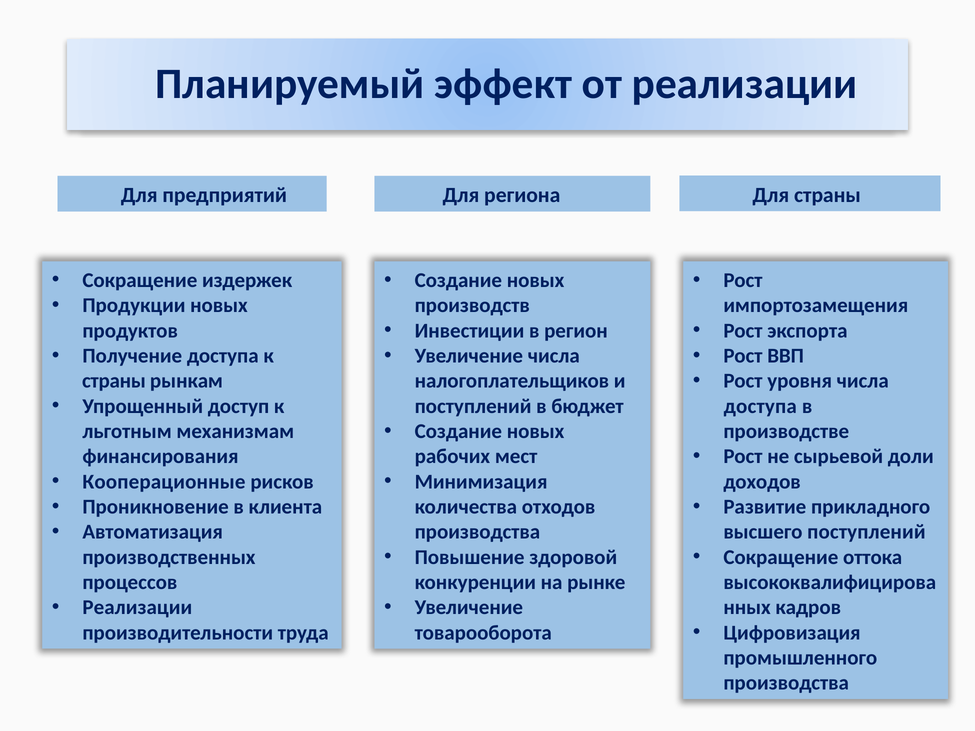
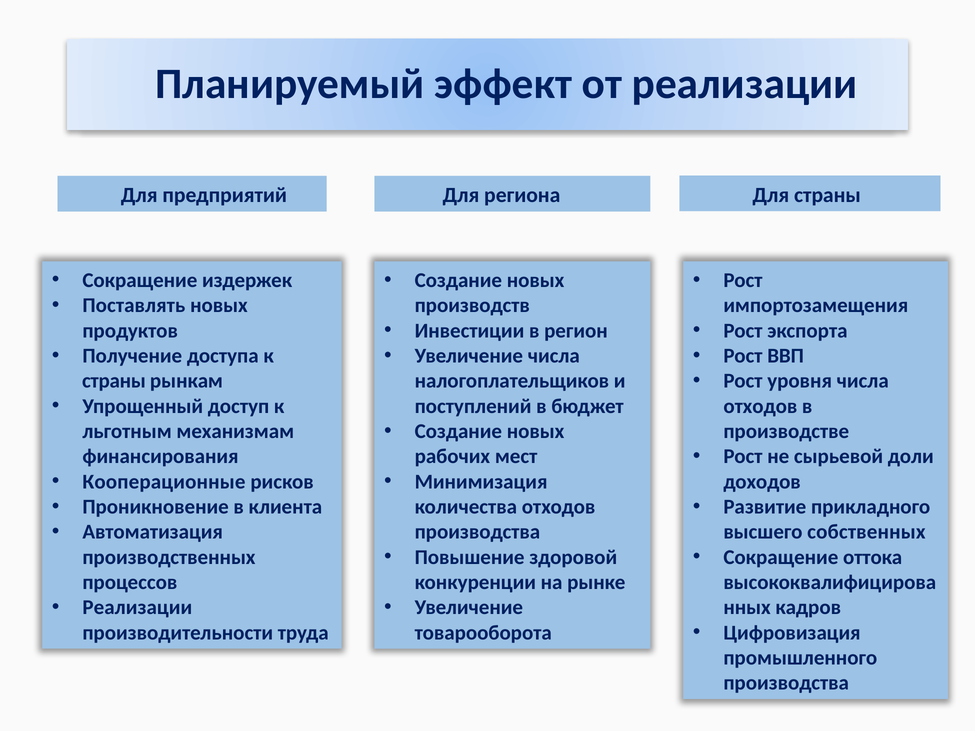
Продукции: Продукции -> Поставлять
доступа at (760, 406): доступа -> отходов
высшего поступлений: поступлений -> собственных
